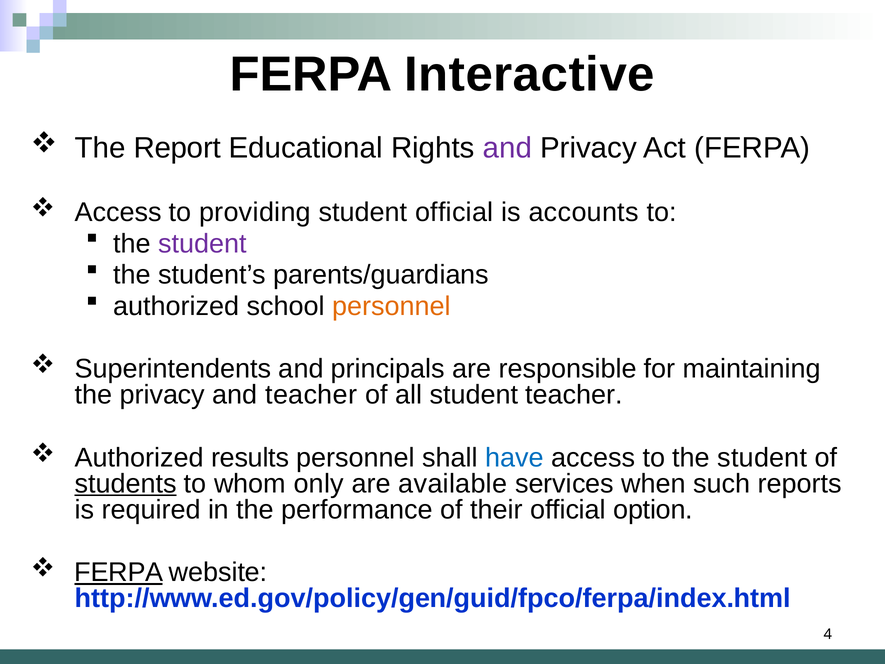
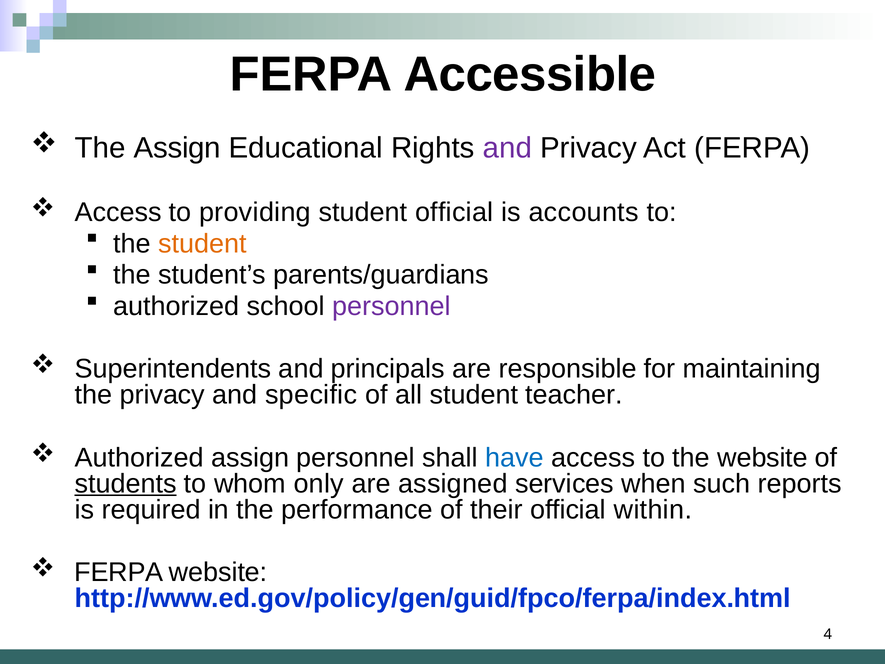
Interactive: Interactive -> Accessible
The Report: Report -> Assign
student at (203, 244) colour: purple -> orange
personnel at (391, 306) colour: orange -> purple
and teacher: teacher -> specific
Authorized results: results -> assign
to the student: student -> website
available: available -> assigned
option: option -> within
FERPA at (119, 572) underline: present -> none
